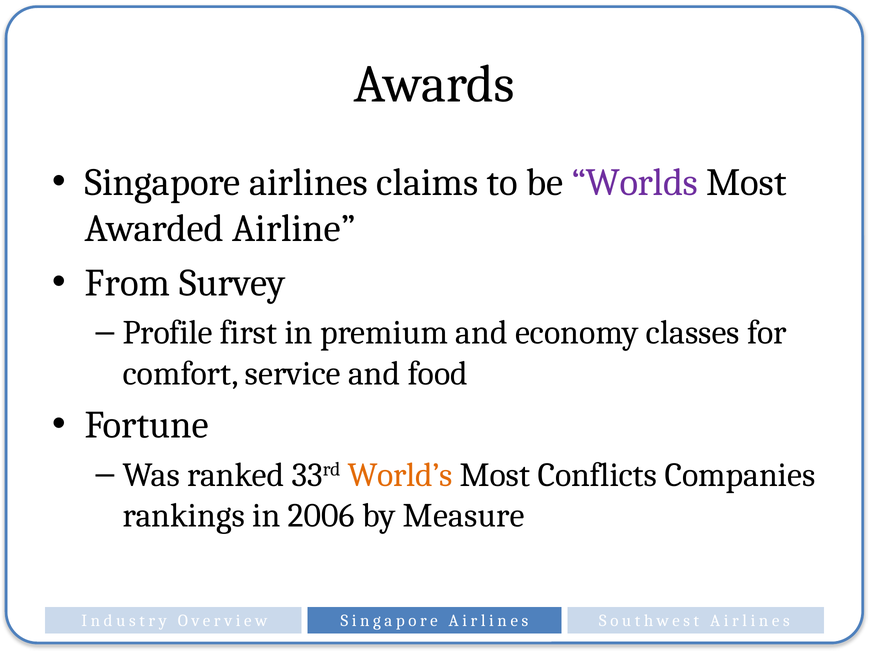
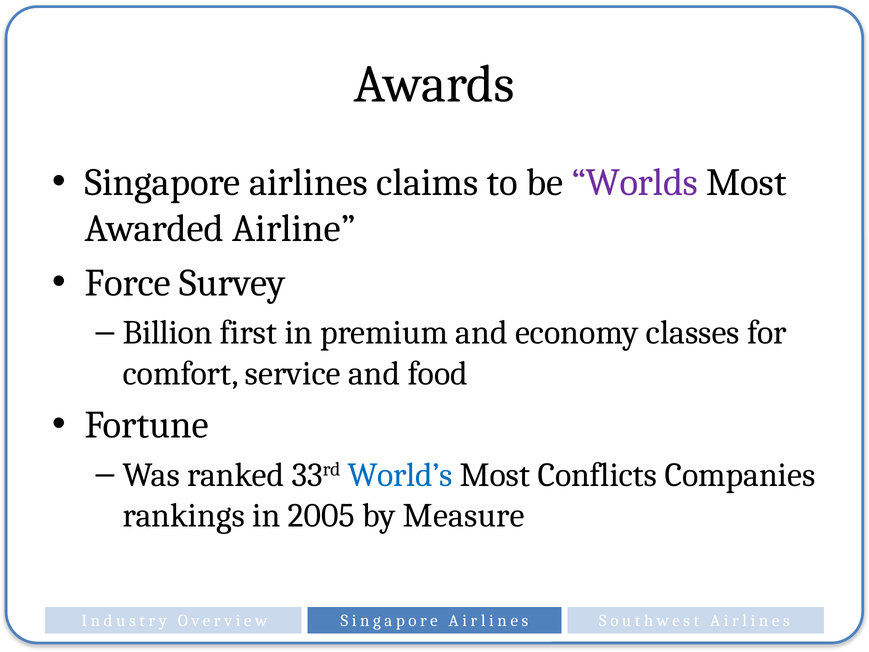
From: From -> Force
Profile: Profile -> Billion
World’s colour: orange -> blue
2006: 2006 -> 2005
